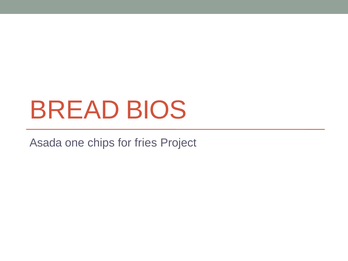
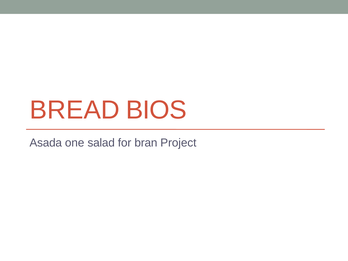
chips: chips -> salad
fries: fries -> bran
